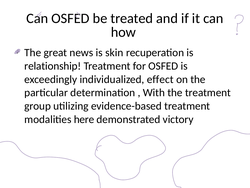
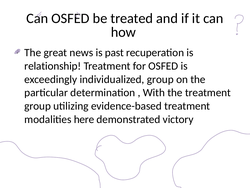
skin: skin -> past
individualized effect: effect -> group
